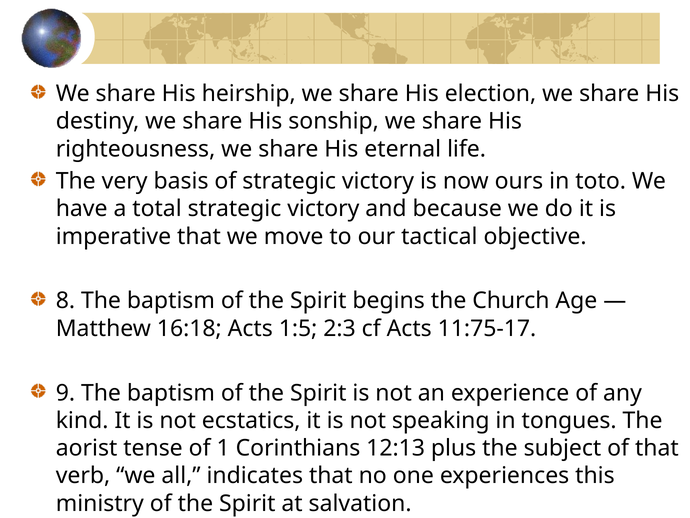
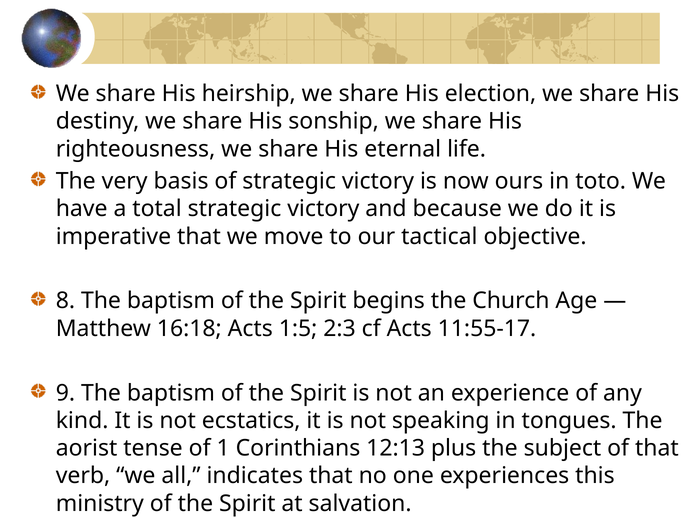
11:75-17: 11:75-17 -> 11:55-17
